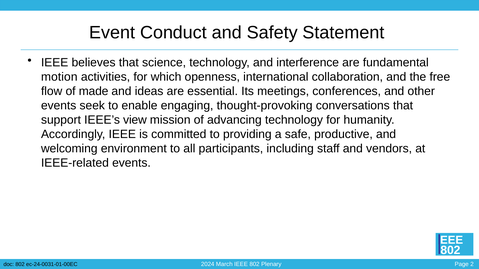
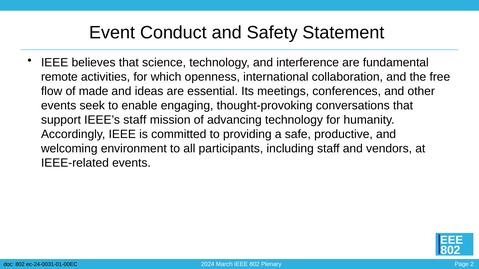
motion: motion -> remote
IEEE’s view: view -> staff
